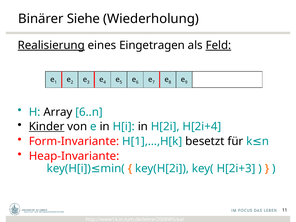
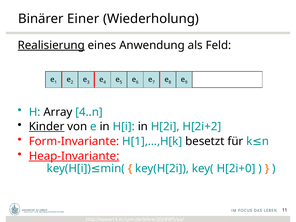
Siehe: Siehe -> Einer
Eingetragen: Eingetragen -> Anwendung
Feld underline: present -> none
6..n: 6..n -> 4..n
H[2i+4: H[2i+4 -> H[2i+2
Heap-Invariante underline: none -> present
H[2i+3: H[2i+3 -> H[2i+0
